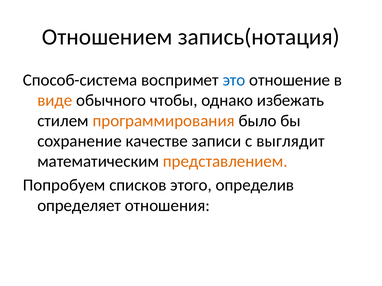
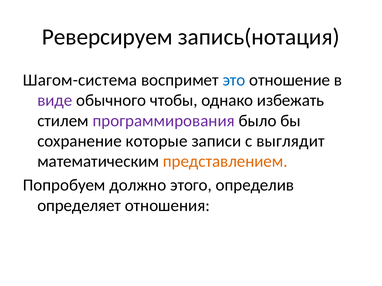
Отношением: Отношением -> Реверсируем
Способ-система: Способ-система -> Шагом-система
виде colour: orange -> purple
программирования colour: orange -> purple
качестве: качестве -> которые
списков: списков -> должно
